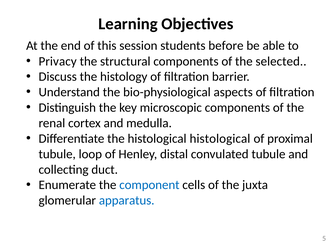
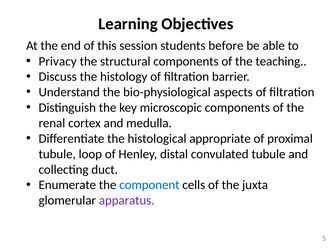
selected: selected -> teaching
histological histological: histological -> appropriate
apparatus colour: blue -> purple
